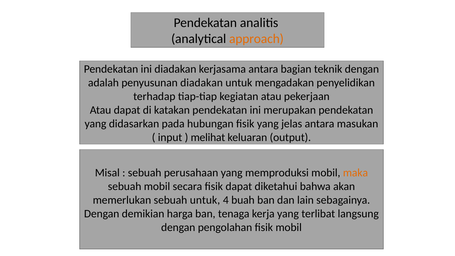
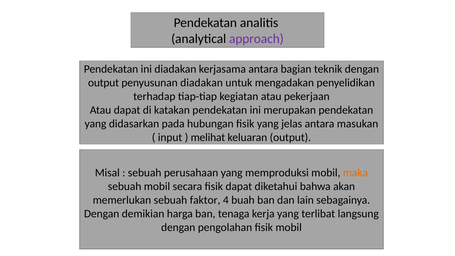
approach colour: orange -> purple
adalah at (103, 83): adalah -> output
sebuah untuk: untuk -> faktor
